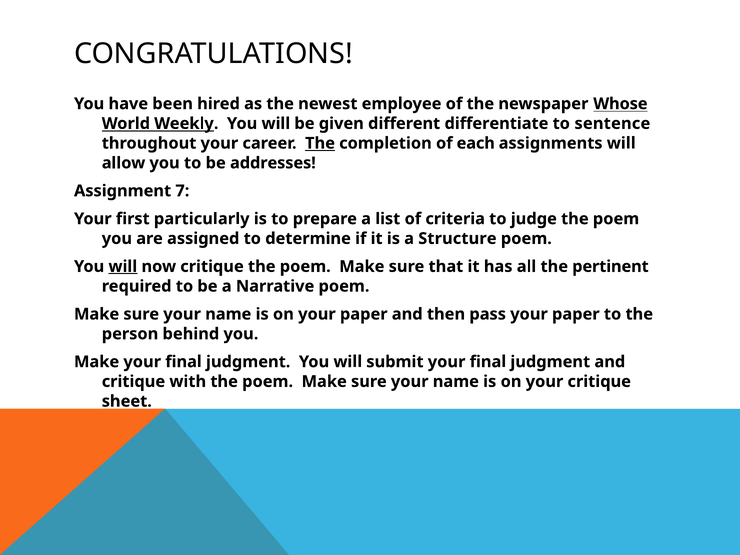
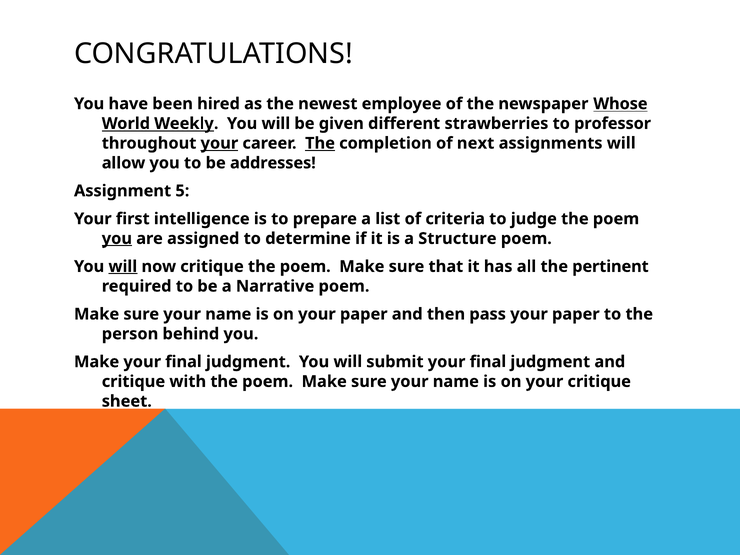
differentiate: differentiate -> strawberries
sentence: sentence -> professor
your at (219, 143) underline: none -> present
each: each -> next
7: 7 -> 5
particularly: particularly -> intelligence
you at (117, 239) underline: none -> present
